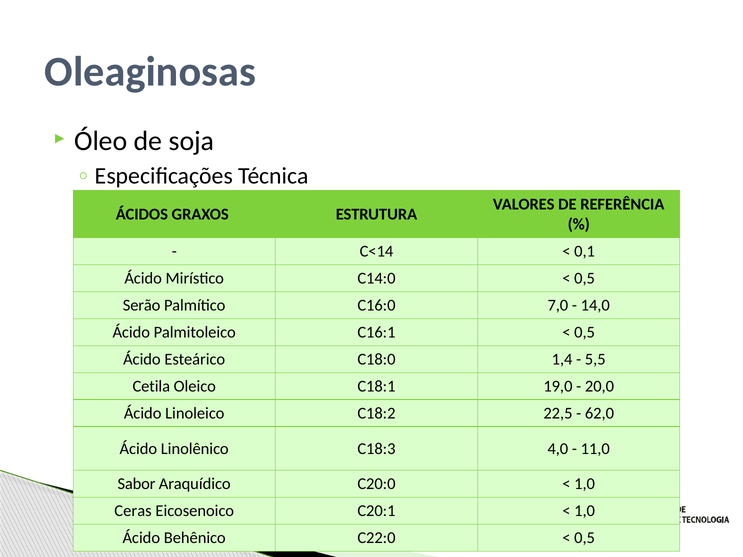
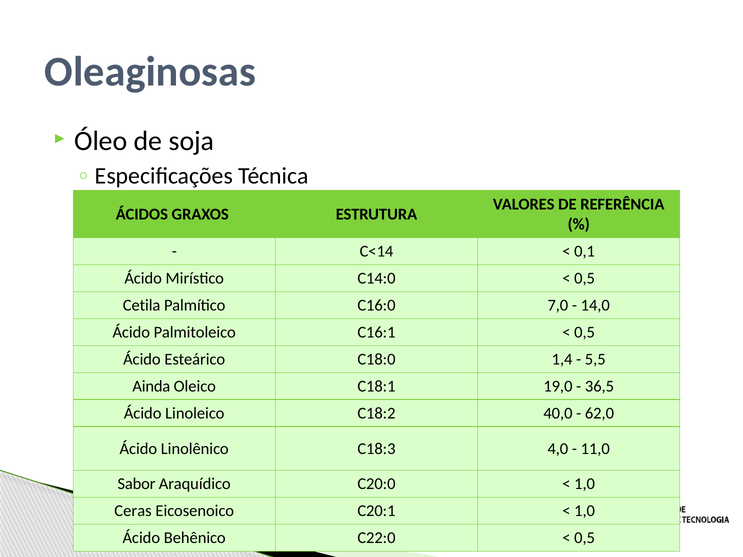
Serão: Serão -> Cetila
Cetila: Cetila -> Ainda
20,0: 20,0 -> 36,5
22,5: 22,5 -> 40,0
